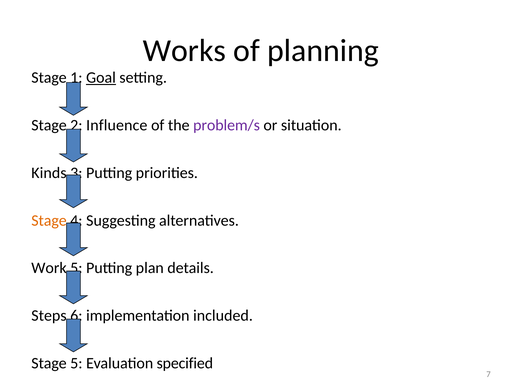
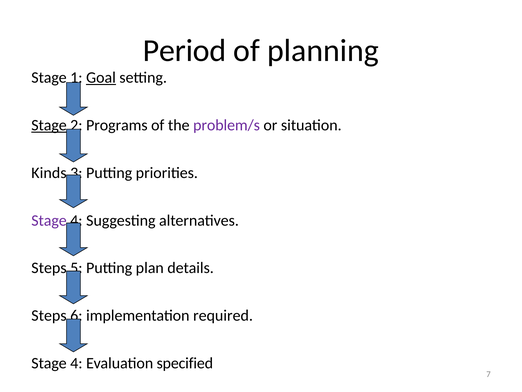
Works: Works -> Period
Stage at (49, 125) underline: none -> present
Influence: Influence -> Programs
Stage at (49, 220) colour: orange -> purple
Work at (49, 268): Work -> Steps
included: included -> required
5 at (76, 363): 5 -> 4
